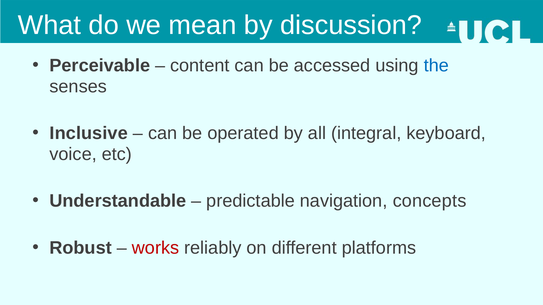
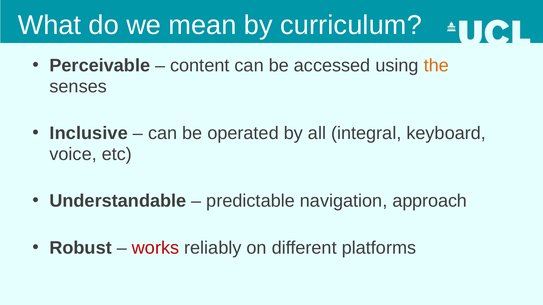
discussion: discussion -> curriculum
the colour: blue -> orange
concepts: concepts -> approach
